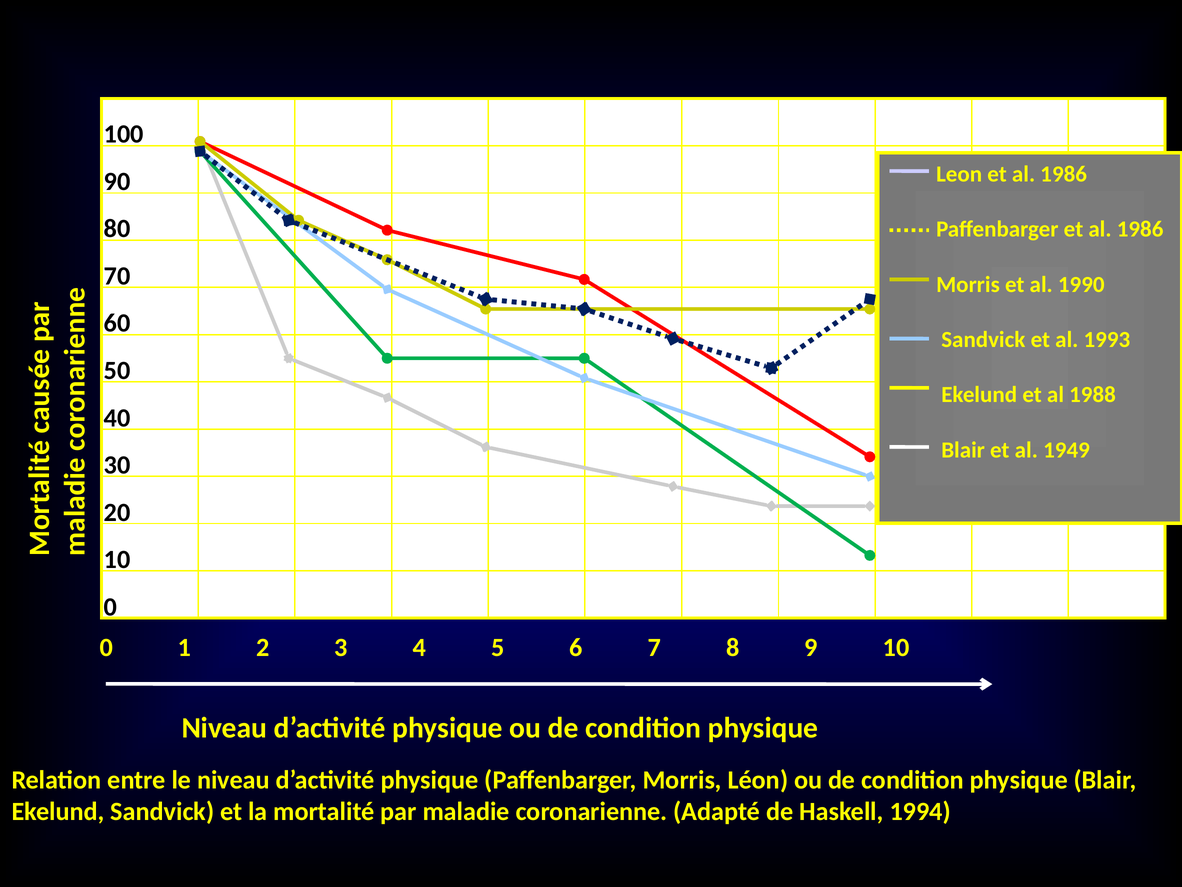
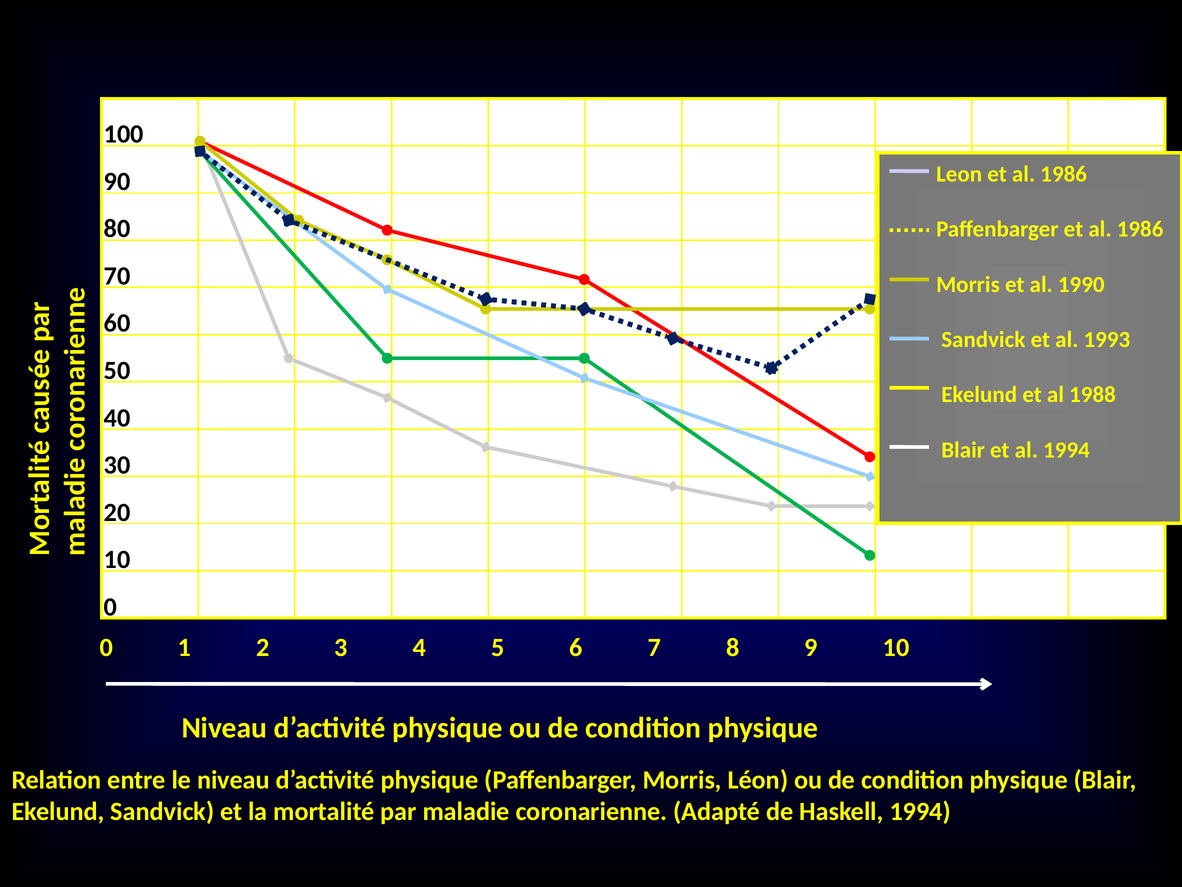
al 1949: 1949 -> 1994
